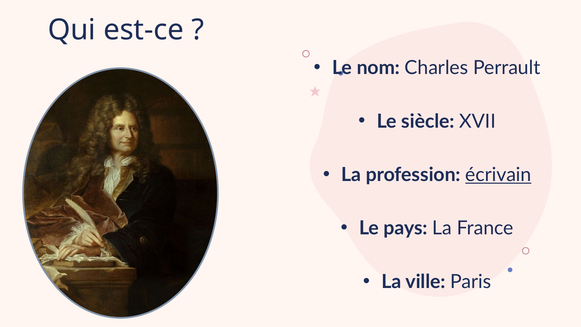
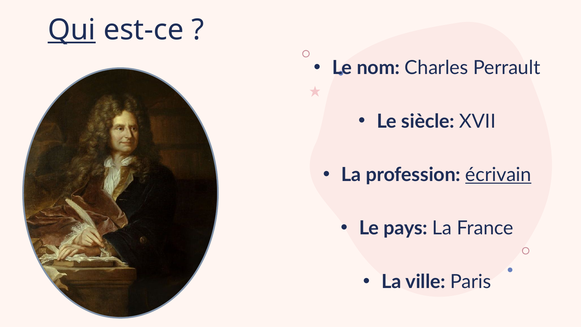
Qui underline: none -> present
